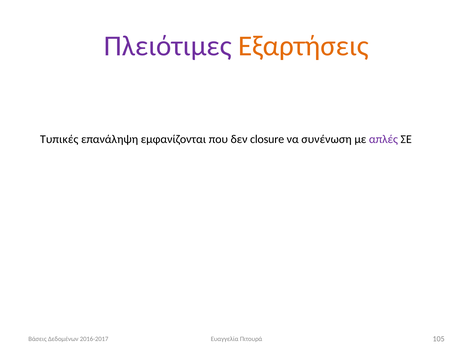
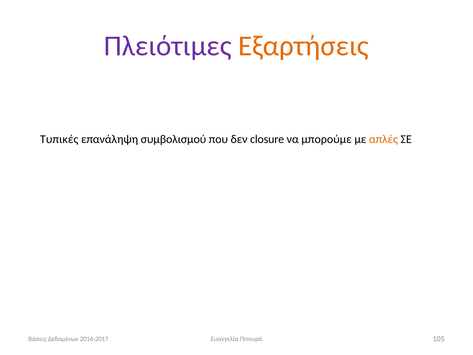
εμφανίζονται: εμφανίζονται -> συμβολισμού
συνένωση: συνένωση -> μπορούμε
απλές colour: purple -> orange
